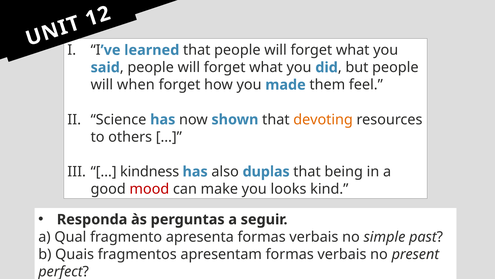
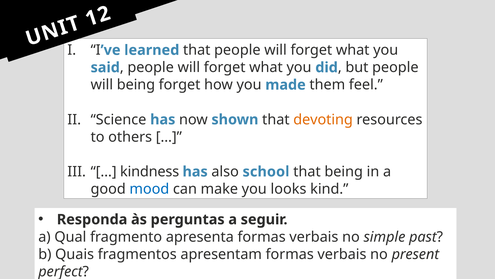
will when: when -> being
duplas: duplas -> school
mood colour: red -> blue
